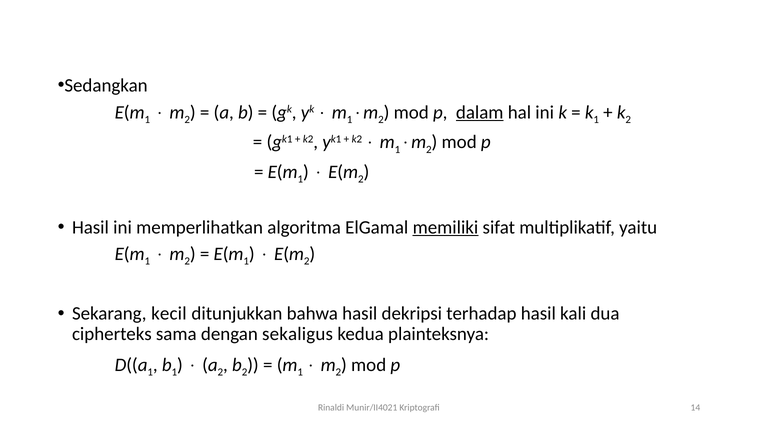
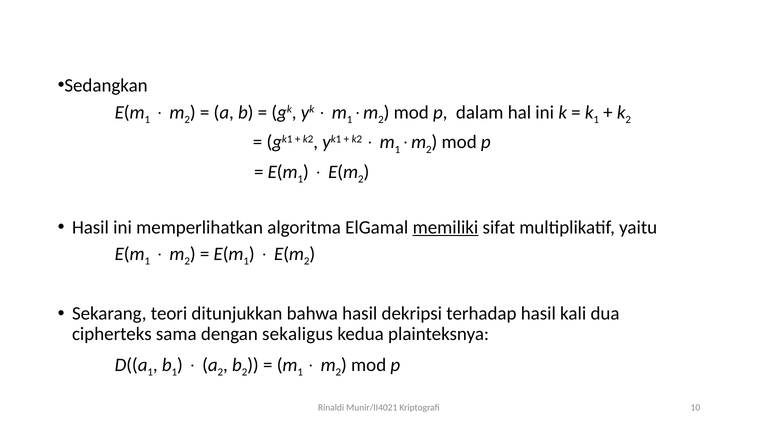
dalam underline: present -> none
kecil: kecil -> teori
14: 14 -> 10
